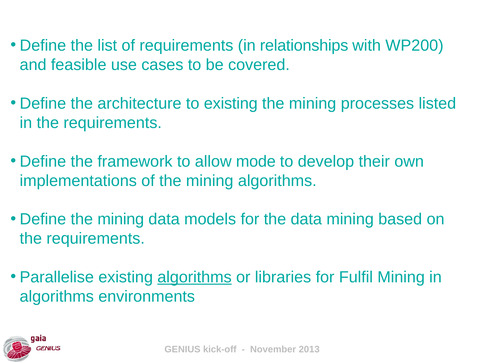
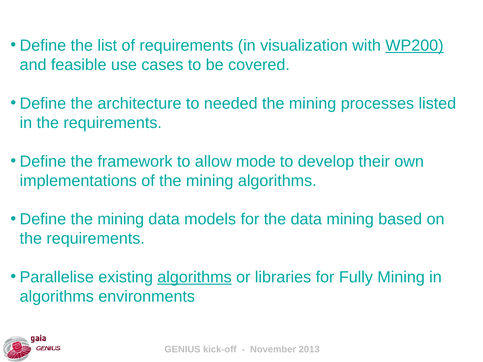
relationships: relationships -> visualization
WP200 underline: none -> present
to existing: existing -> needed
Fulfil: Fulfil -> Fully
